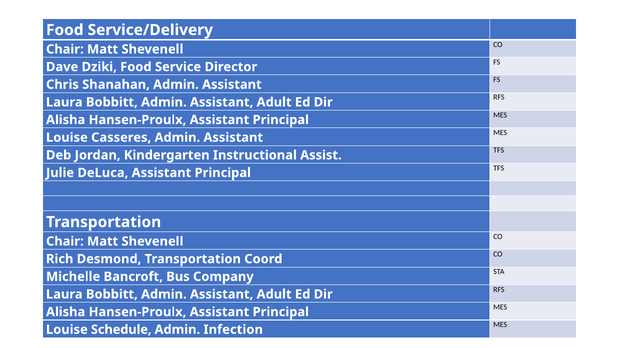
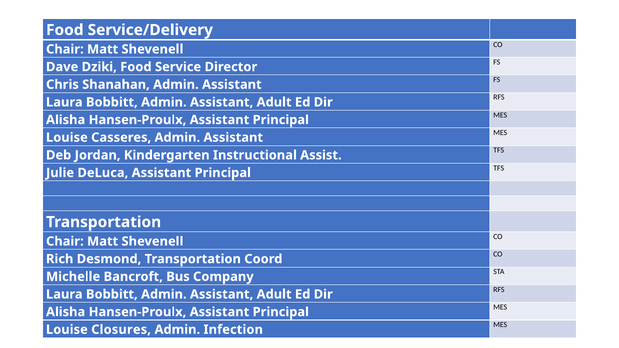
Schedule: Schedule -> Closures
